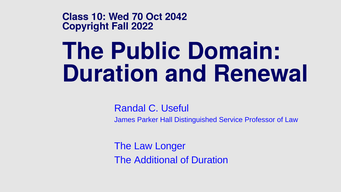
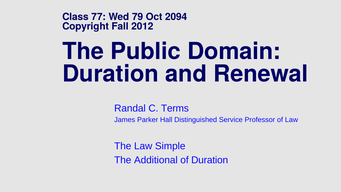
10: 10 -> 77
70: 70 -> 79
2042: 2042 -> 2094
2022: 2022 -> 2012
Useful: Useful -> Terms
Longer: Longer -> Simple
